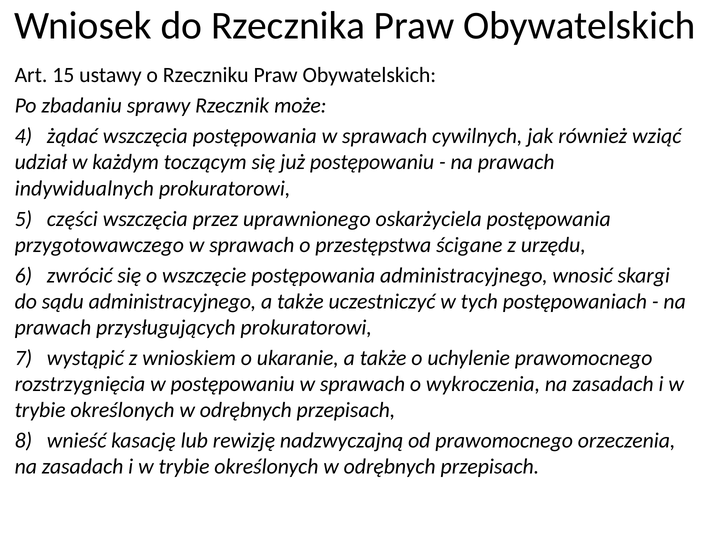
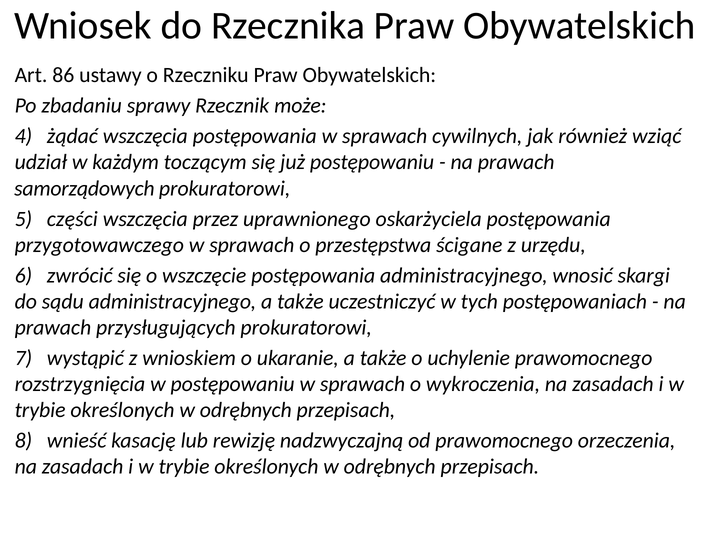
15: 15 -> 86
indywidualnych: indywidualnych -> samorządowych
